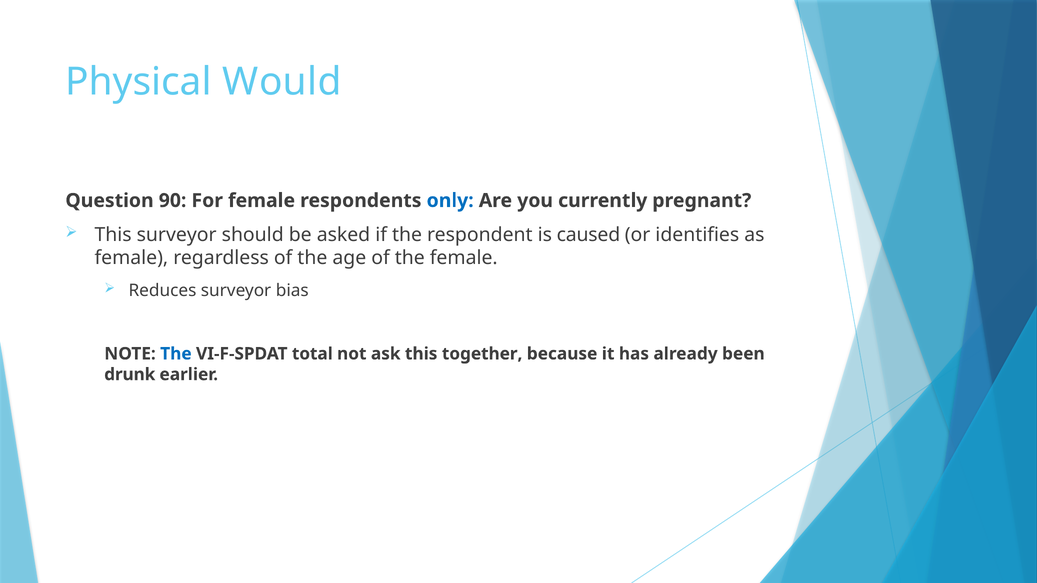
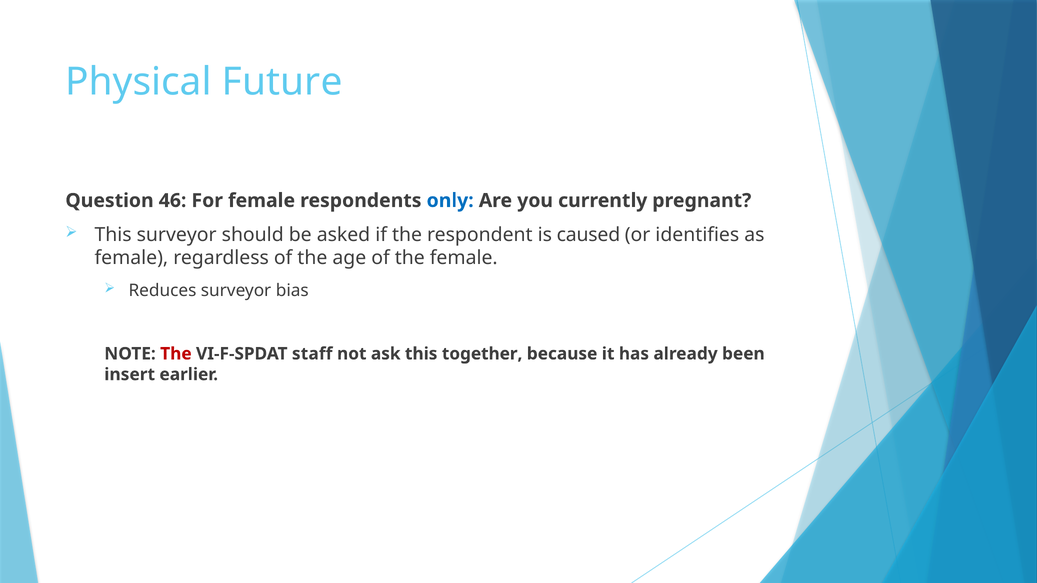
Would: Would -> Future
90: 90 -> 46
The at (176, 354) colour: blue -> red
total: total -> staff
drunk: drunk -> insert
